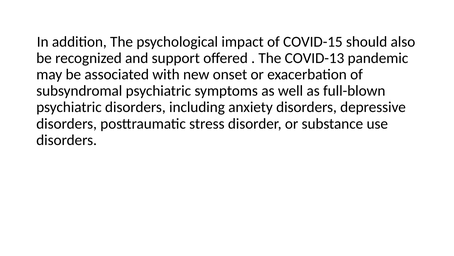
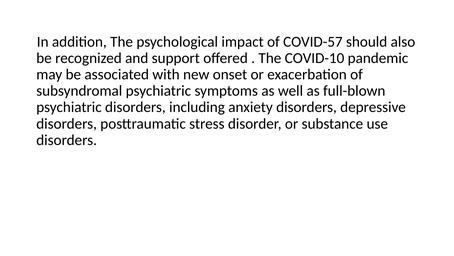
COVID-15: COVID-15 -> COVID-57
COVID-13: COVID-13 -> COVID-10
